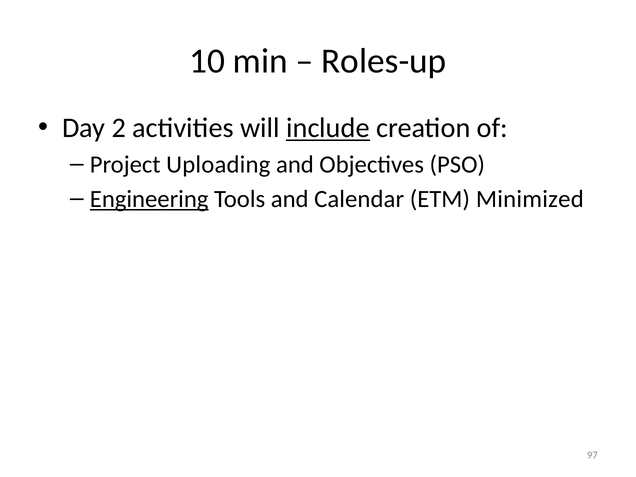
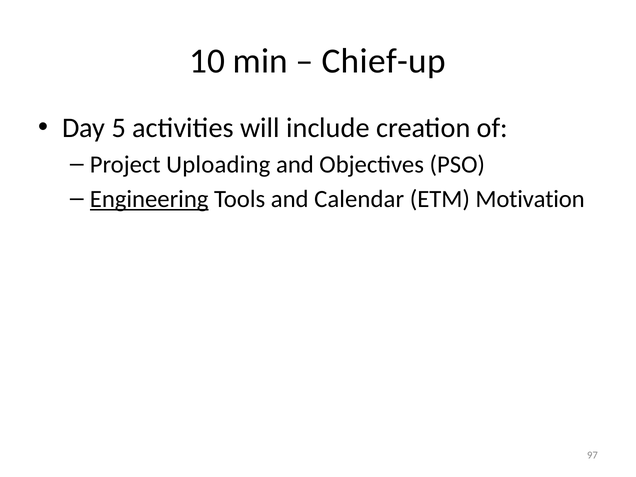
Roles-up: Roles-up -> Chief-up
2: 2 -> 5
include underline: present -> none
Minimized: Minimized -> Motivation
